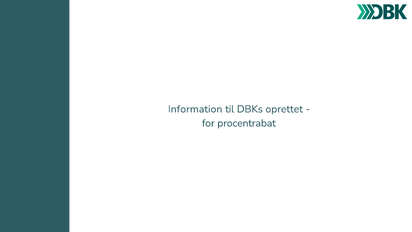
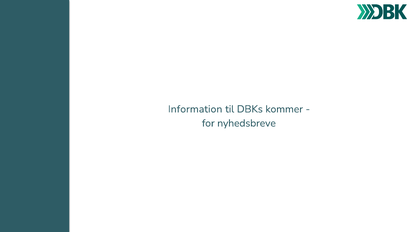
oprettet: oprettet -> kommer
procentrabat: procentrabat -> nyhedsbreve
